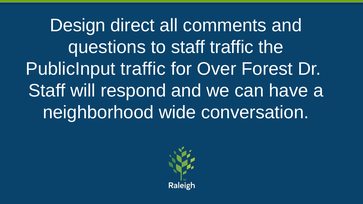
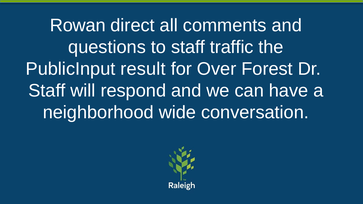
Design: Design -> Rowan
PublicInput traffic: traffic -> result
